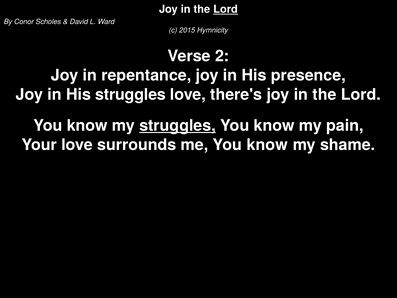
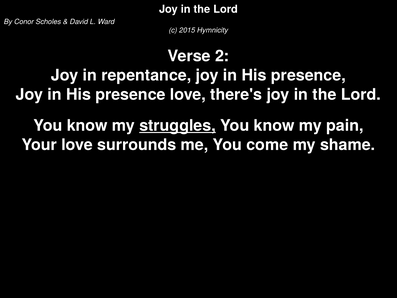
Lord at (226, 9) underline: present -> none
struggles at (131, 94): struggles -> presence
me You know: know -> come
